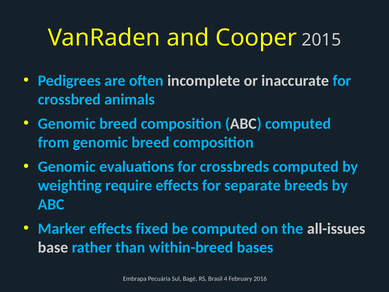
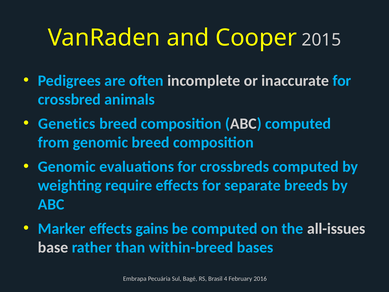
Genomic at (67, 124): Genomic -> Genetics
fixed: fixed -> gains
